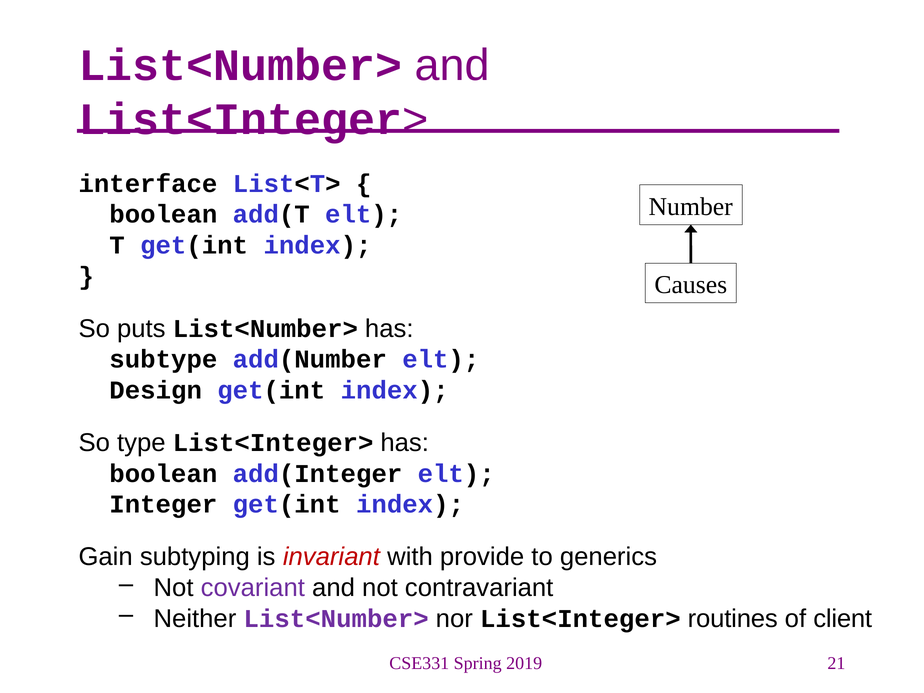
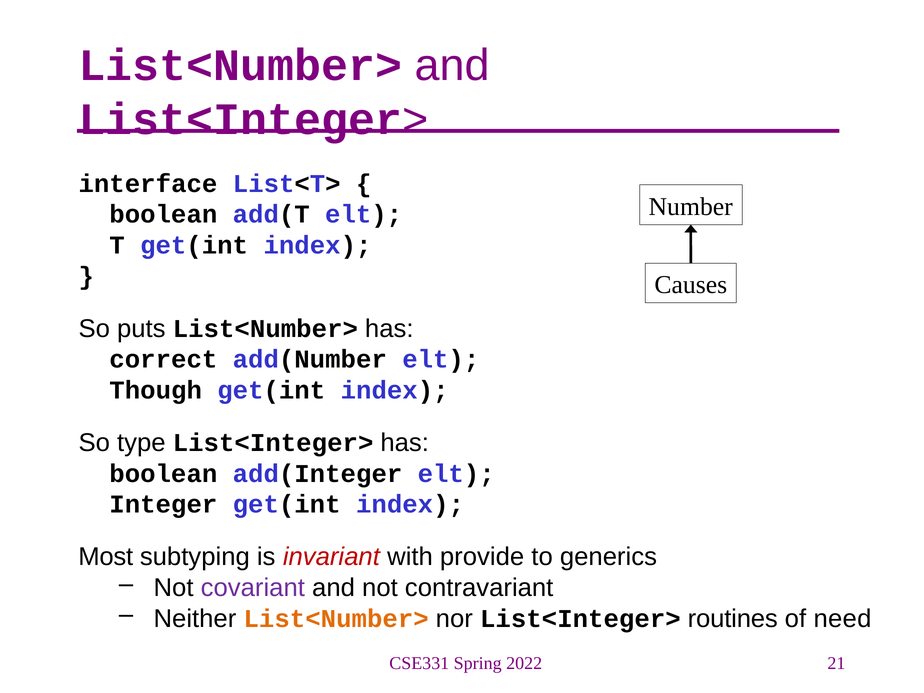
subtype: subtype -> correct
Design: Design -> Though
Gain: Gain -> Most
List<Number> at (336, 619) colour: purple -> orange
client: client -> need
2019: 2019 -> 2022
